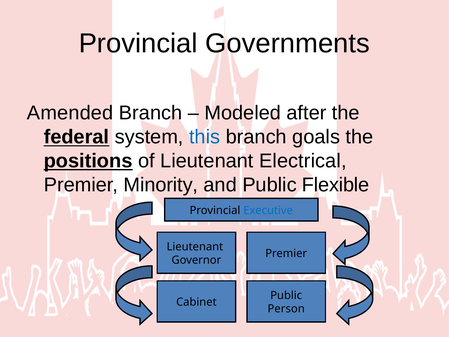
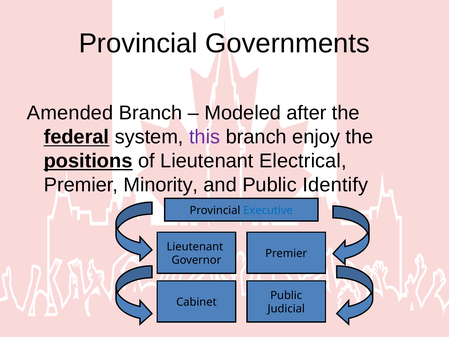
this colour: blue -> purple
goals: goals -> enjoy
Flexible: Flexible -> Identify
Person: Person -> Judicial
